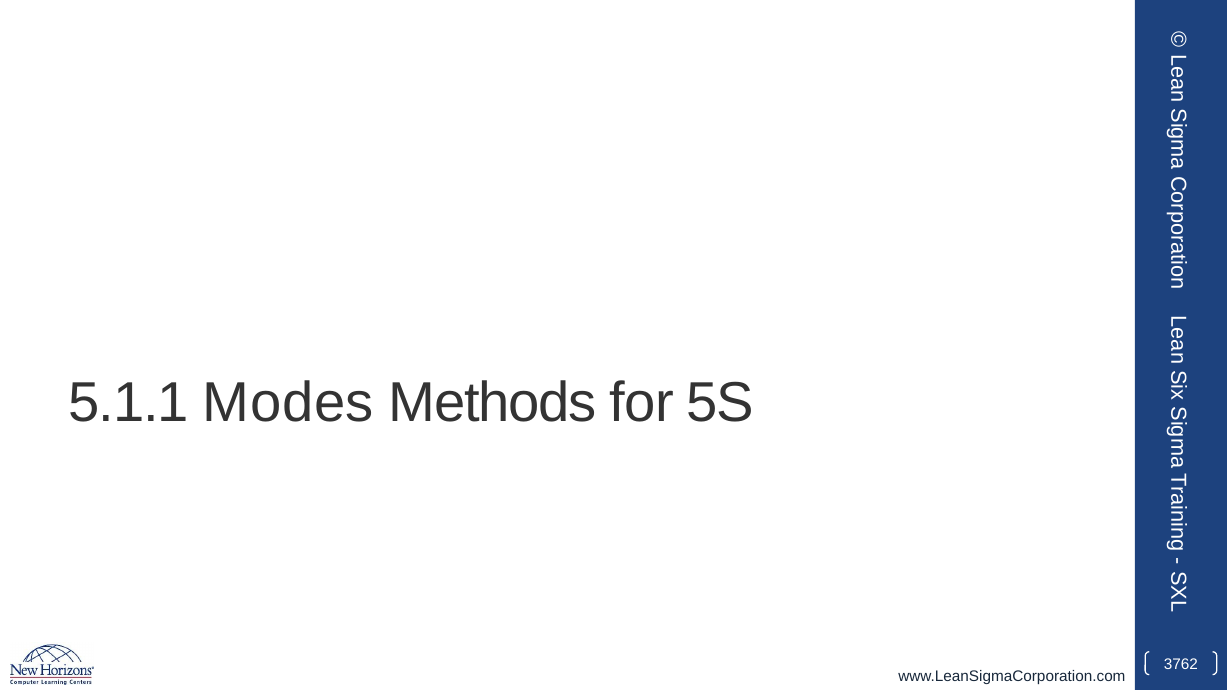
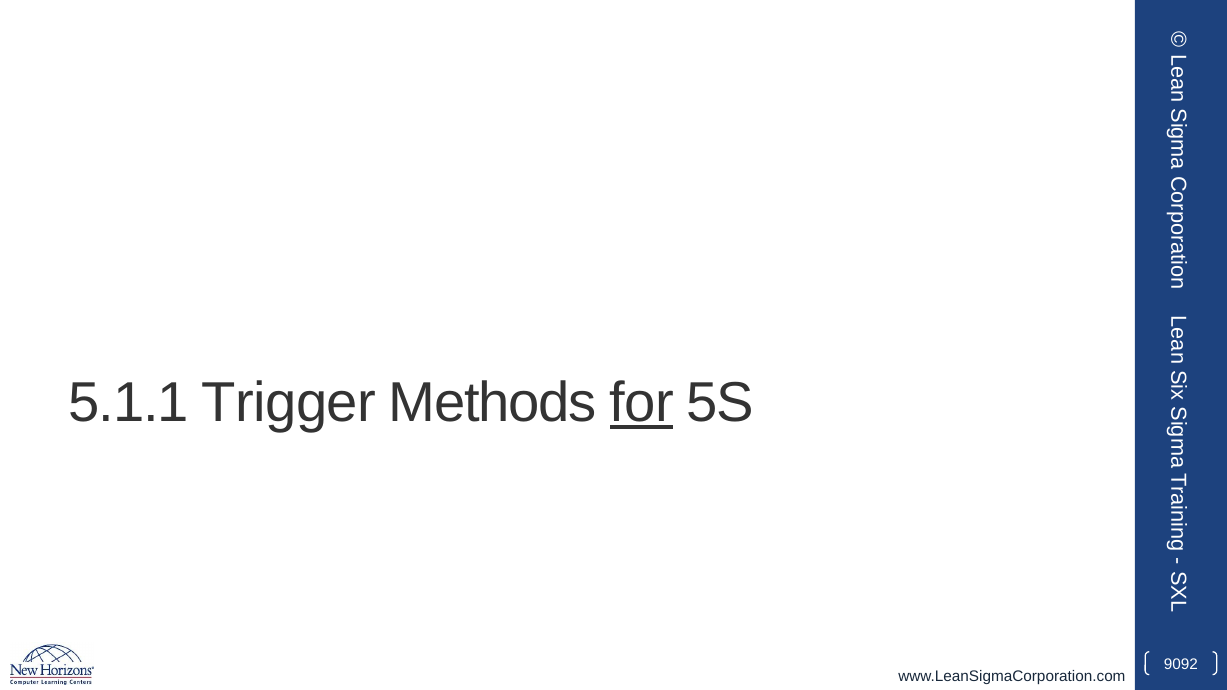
Modes: Modes -> Trigger
for underline: none -> present
3762: 3762 -> 9092
